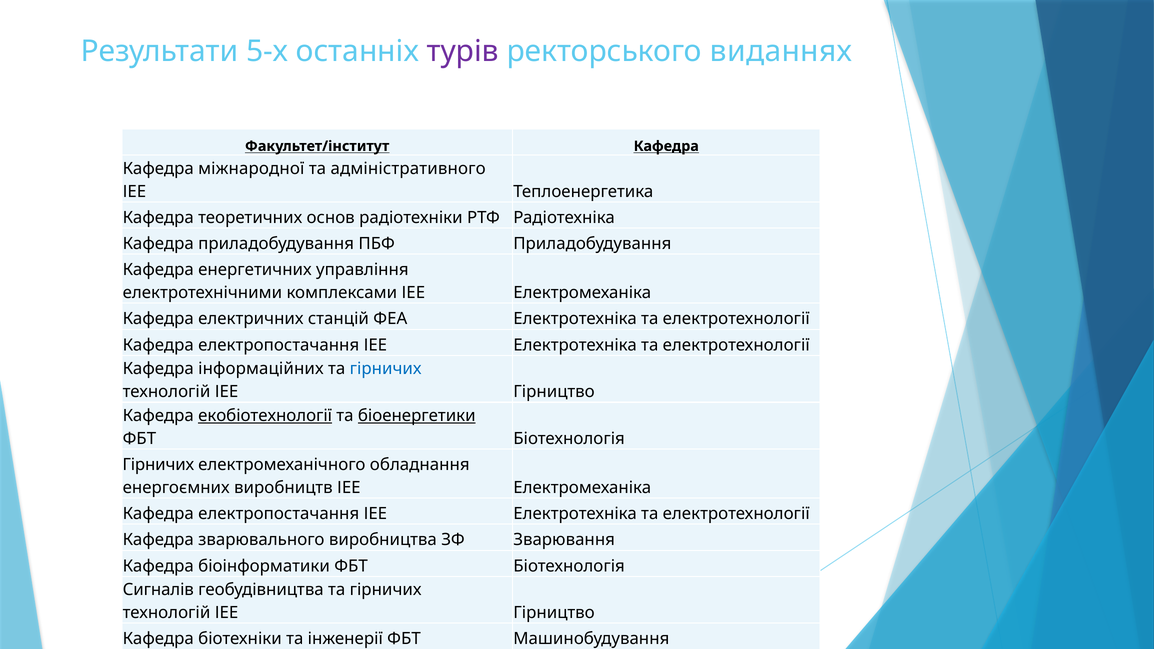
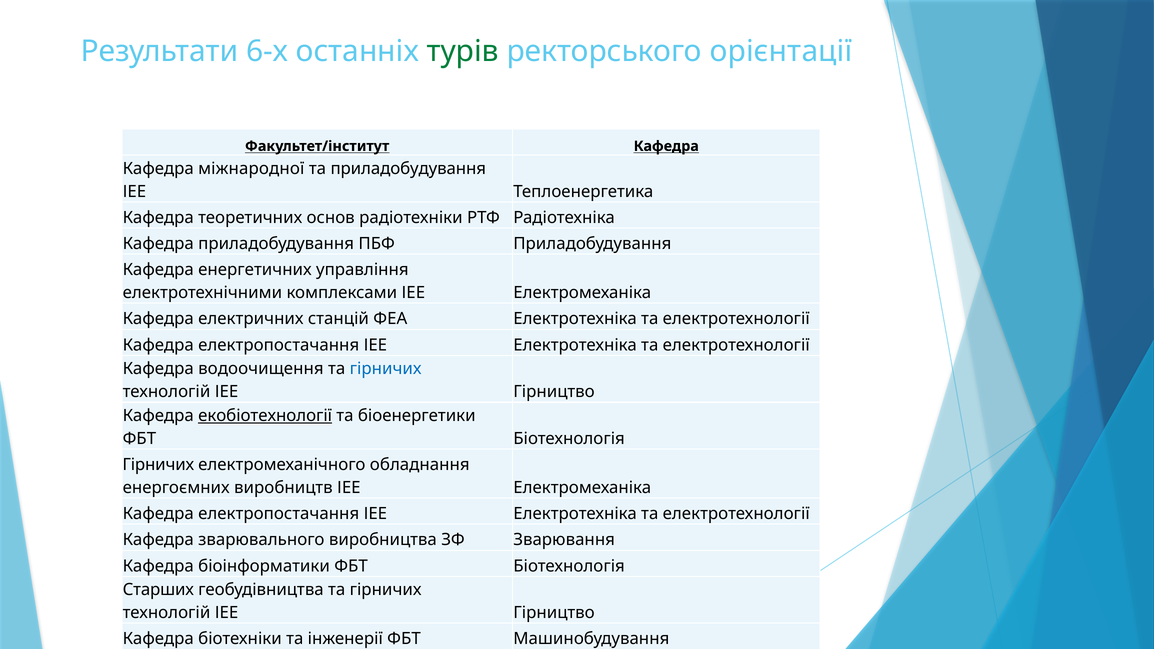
5-х: 5-х -> 6-х
турів colour: purple -> green
виданнях: виданнях -> орієнтації
та адміністративного: адміністративного -> приладобудування
інформаційних: інформаційних -> водоочищення
біоенергетики underline: present -> none
Сигналів: Сигналів -> Старших
